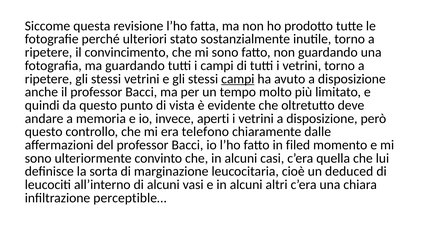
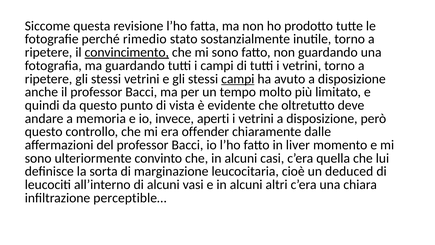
ulteriori: ulteriori -> rimedio
convincimento underline: none -> present
telefono: telefono -> offender
filed: filed -> liver
